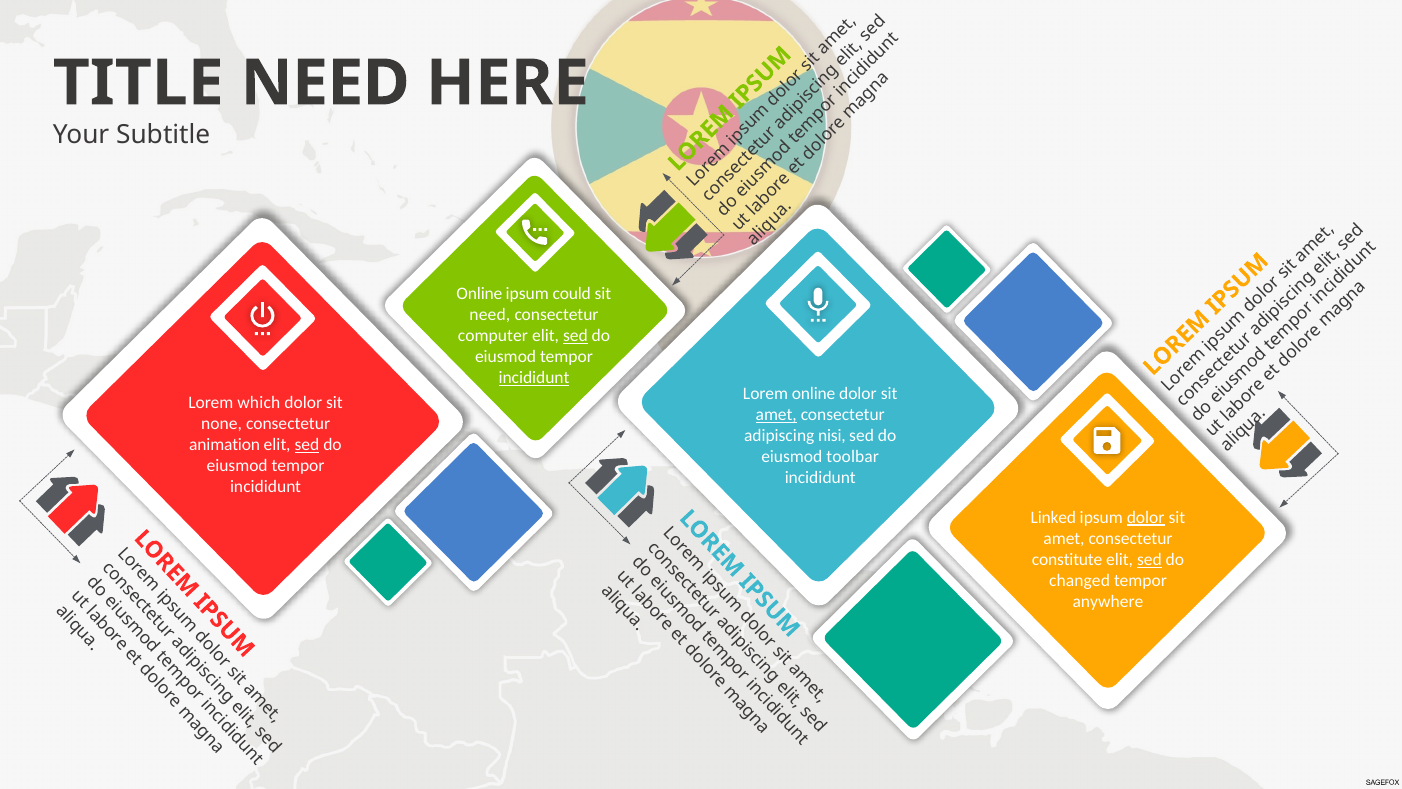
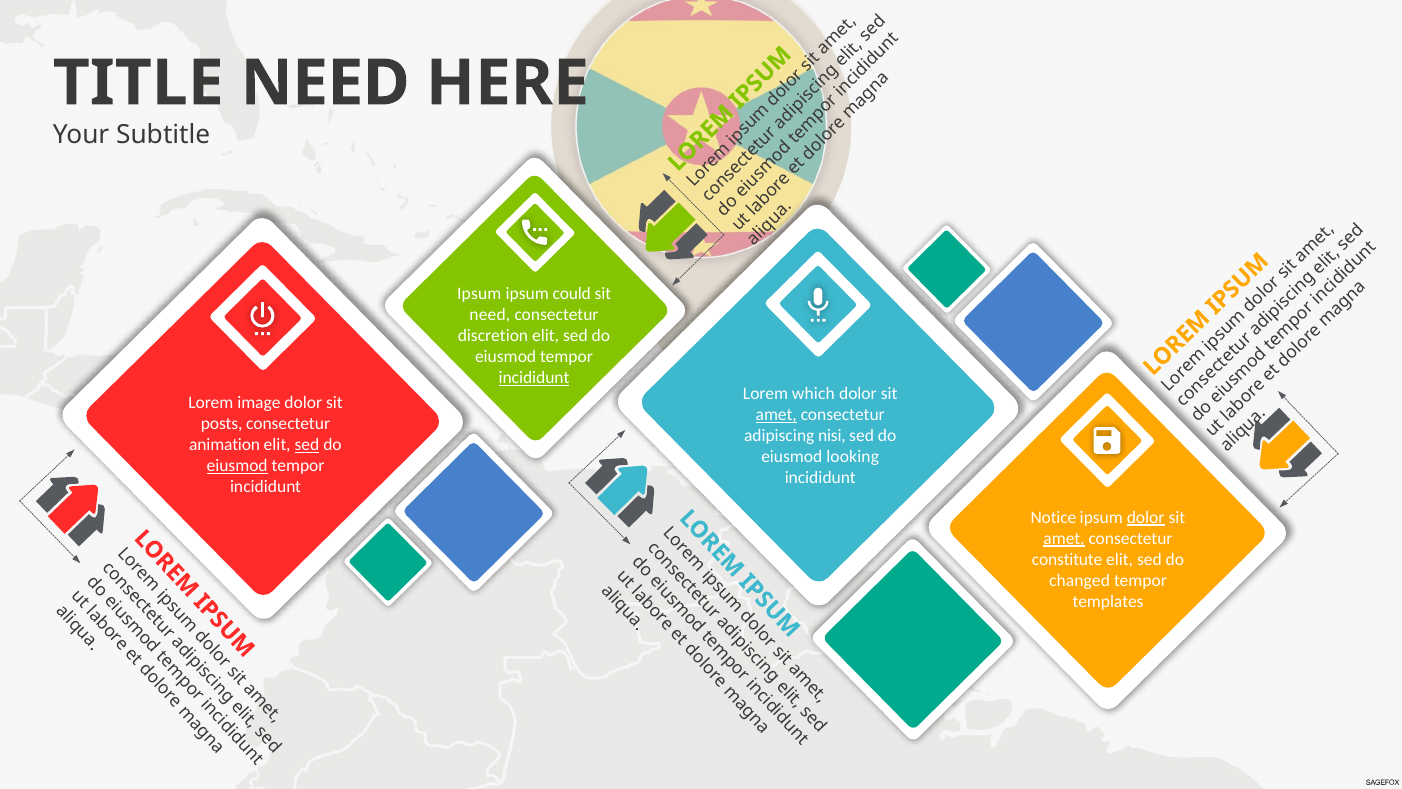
Online at (479, 293): Online -> Ipsum
computer: computer -> discretion
sed at (575, 335) underline: present -> none
Lorem online: online -> which
which: which -> image
none: none -> posts
toolbar: toolbar -> looking
eiusmod at (237, 465) underline: none -> present
Linked: Linked -> Notice
amet at (1064, 538) underline: none -> present
sed at (1149, 559) underline: present -> none
anywhere: anywhere -> templates
